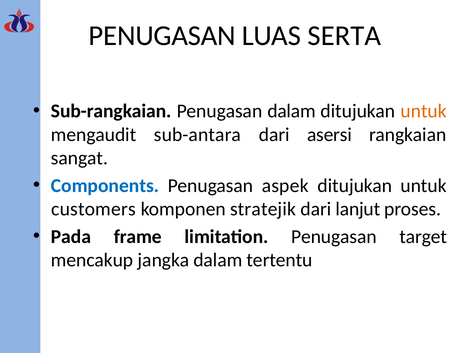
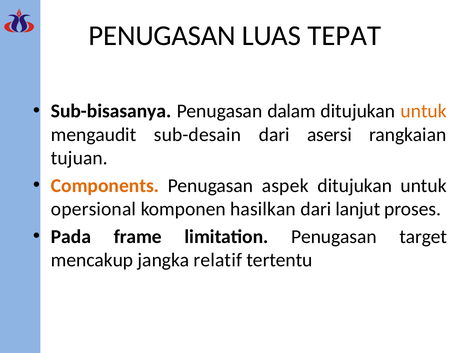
SERTA: SERTA -> TEPAT
Sub-rangkaian: Sub-rangkaian -> Sub-bisasanya
sub-antara: sub-antara -> sub-desain
sangat: sangat -> tujuan
Components colour: blue -> orange
customers: customers -> opersional
stratejik: stratejik -> hasilkan
jangka dalam: dalam -> relatif
